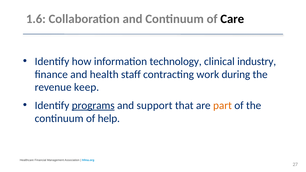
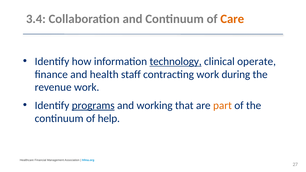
1.6: 1.6 -> 3.4
Care colour: black -> orange
technology underline: none -> present
industry: industry -> operate
revenue keep: keep -> work
support: support -> working
